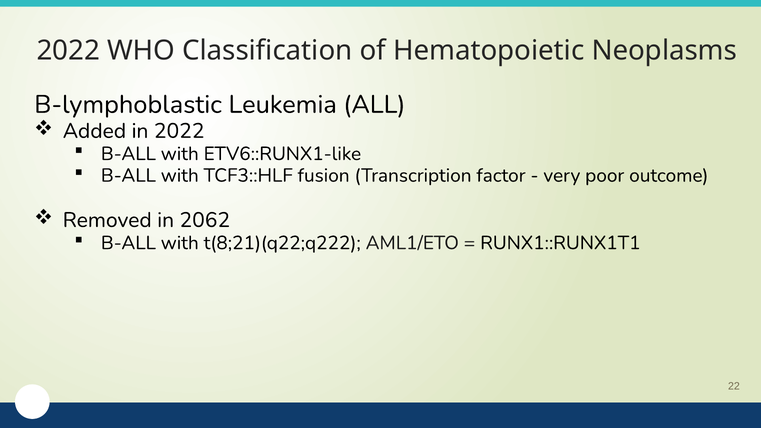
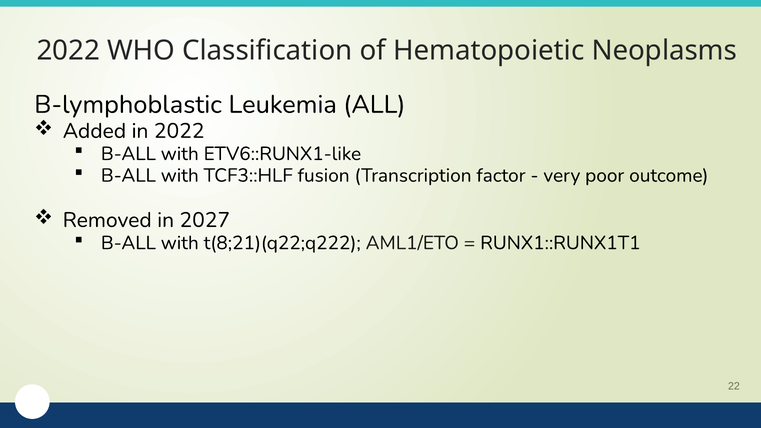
2062: 2062 -> 2027
